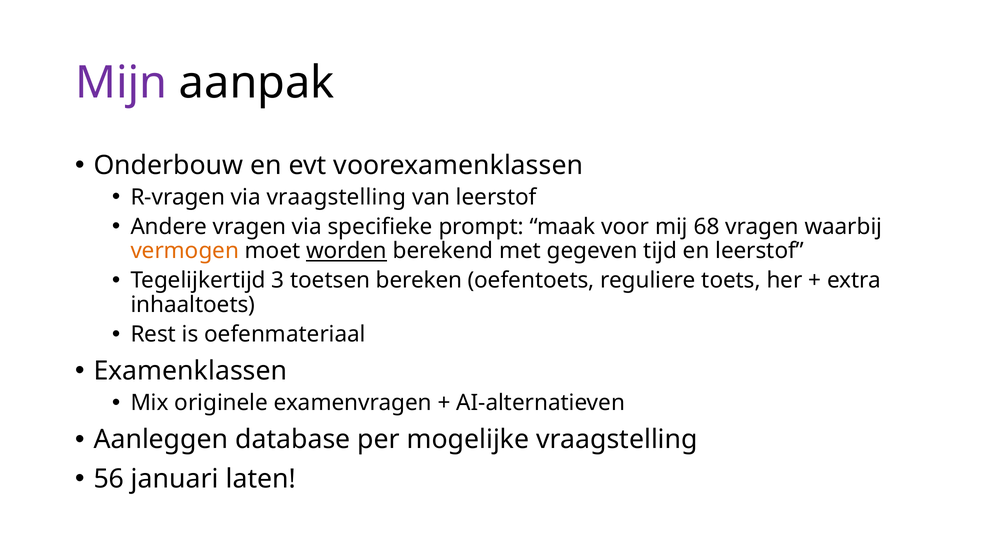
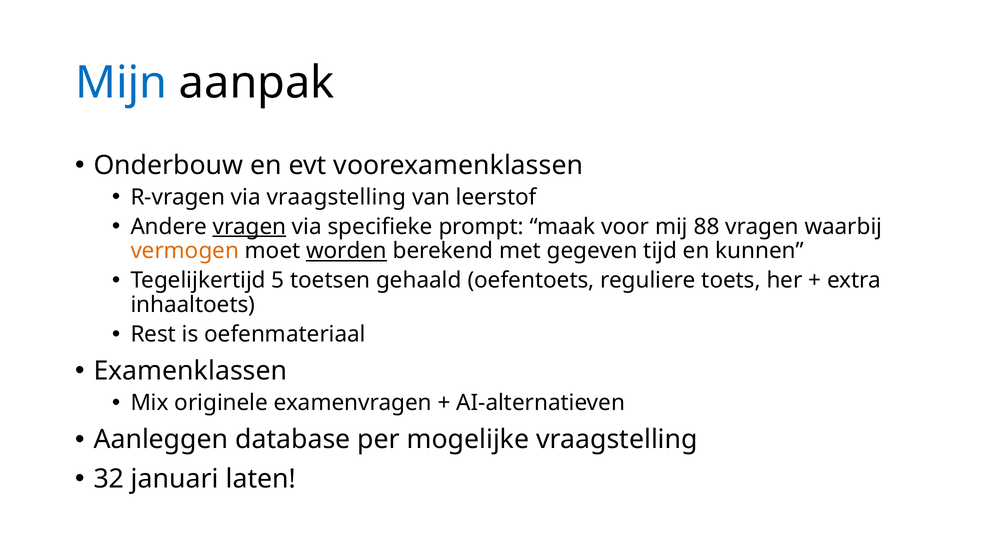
Mijn colour: purple -> blue
vragen at (249, 227) underline: none -> present
68: 68 -> 88
en leerstof: leerstof -> kunnen
3: 3 -> 5
bereken: bereken -> gehaald
56: 56 -> 32
